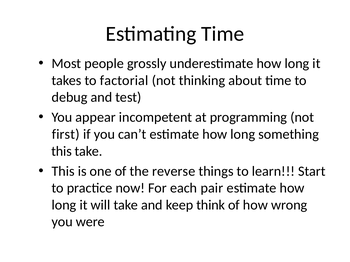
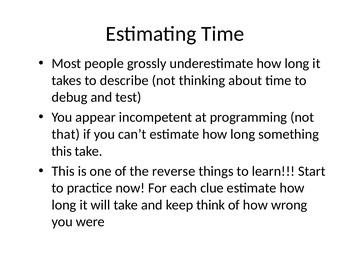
factorial: factorial -> describe
first: first -> that
pair: pair -> clue
